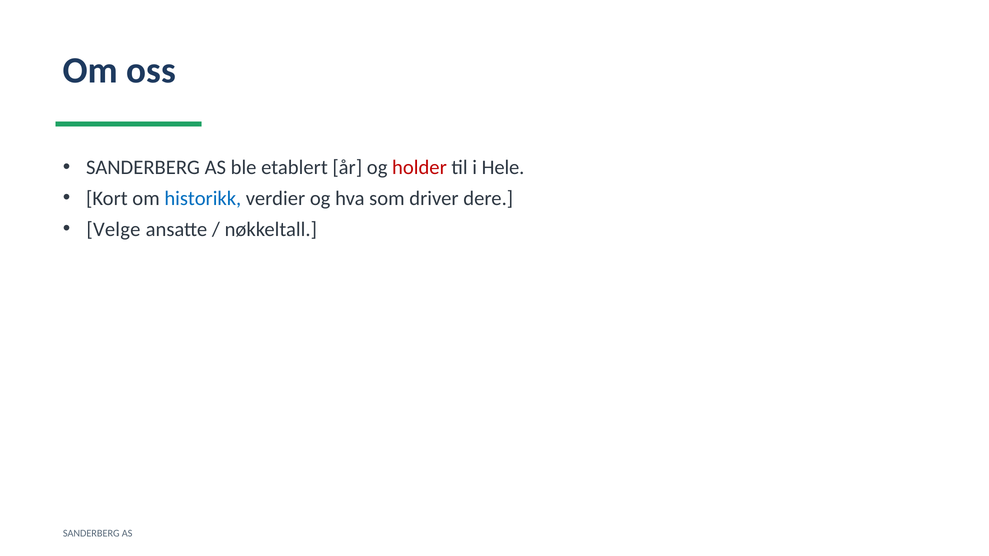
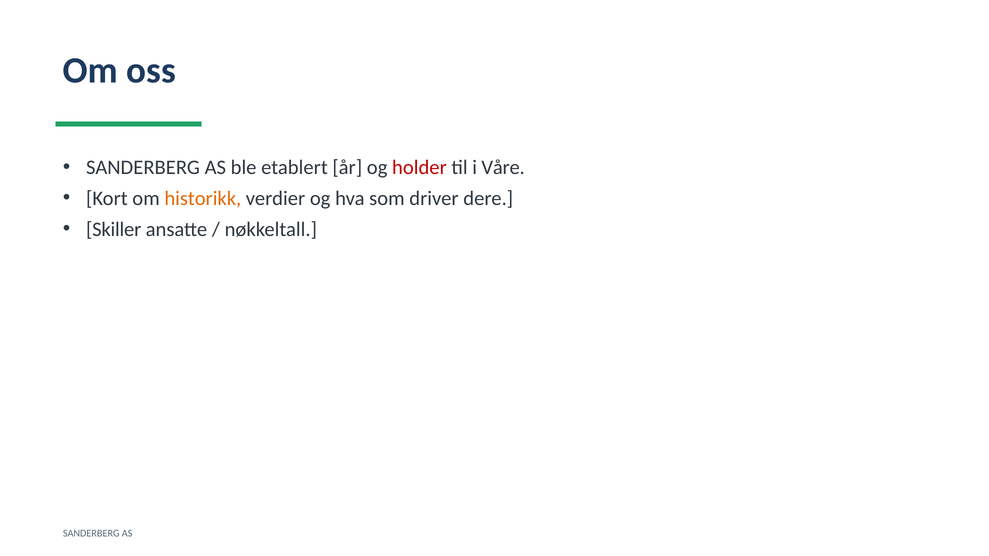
Hele: Hele -> Våre
historikk colour: blue -> orange
Velge: Velge -> Skiller
